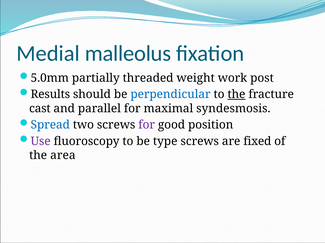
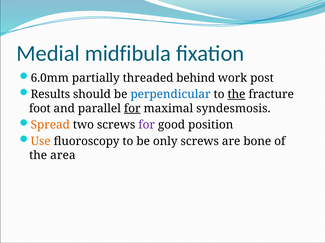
malleolus: malleolus -> midfibula
5.0mm: 5.0mm -> 6.0mm
weight: weight -> behind
cast: cast -> foot
for at (132, 109) underline: none -> present
Spread colour: blue -> orange
Use colour: purple -> orange
type: type -> only
fixed: fixed -> bone
